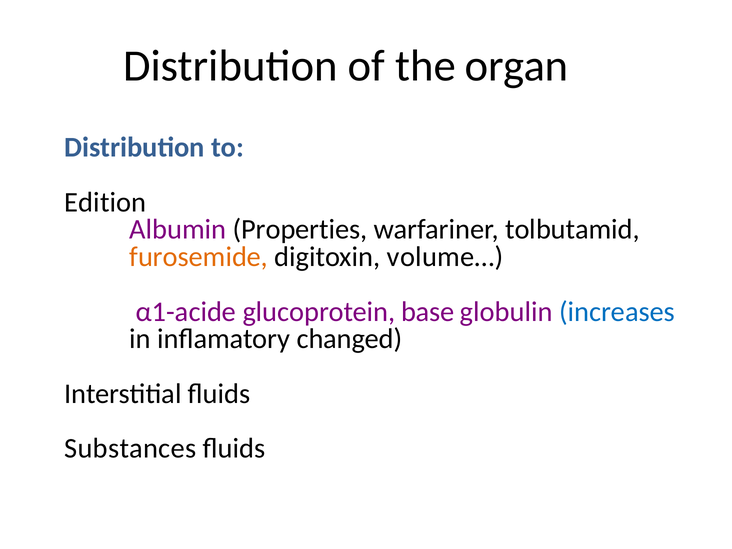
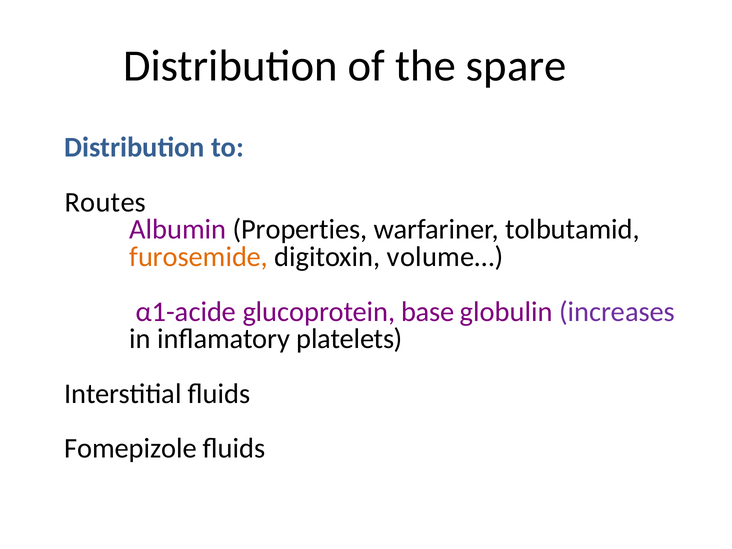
organ: organ -> spare
Edition: Edition -> Routes
increases colour: blue -> purple
changed: changed -> platelets
Substances: Substances -> Fomepizole
